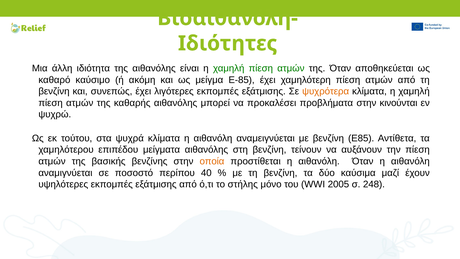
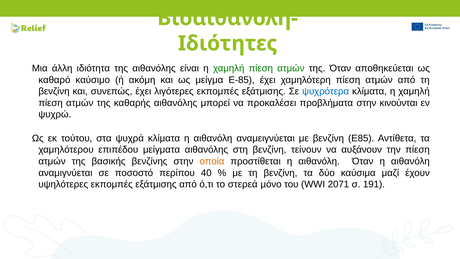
ψυχρότερα colour: orange -> blue
στήλης: στήλης -> στερεά
2005: 2005 -> 2071
248: 248 -> 191
